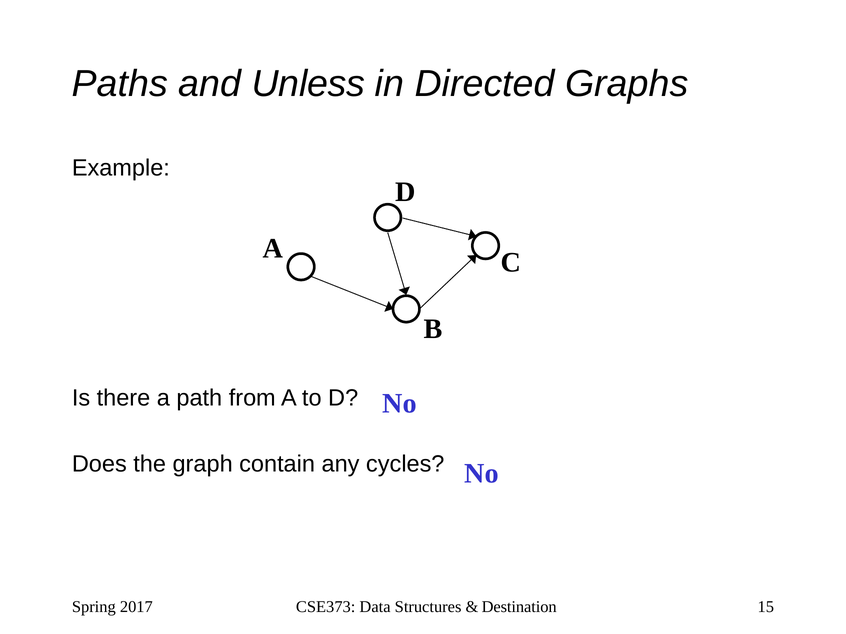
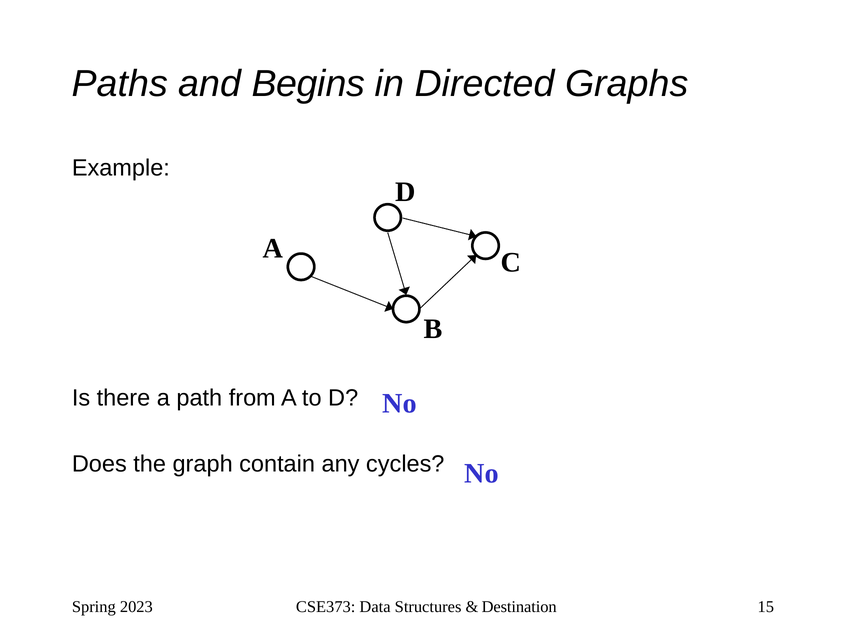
Unless: Unless -> Begins
2017: 2017 -> 2023
